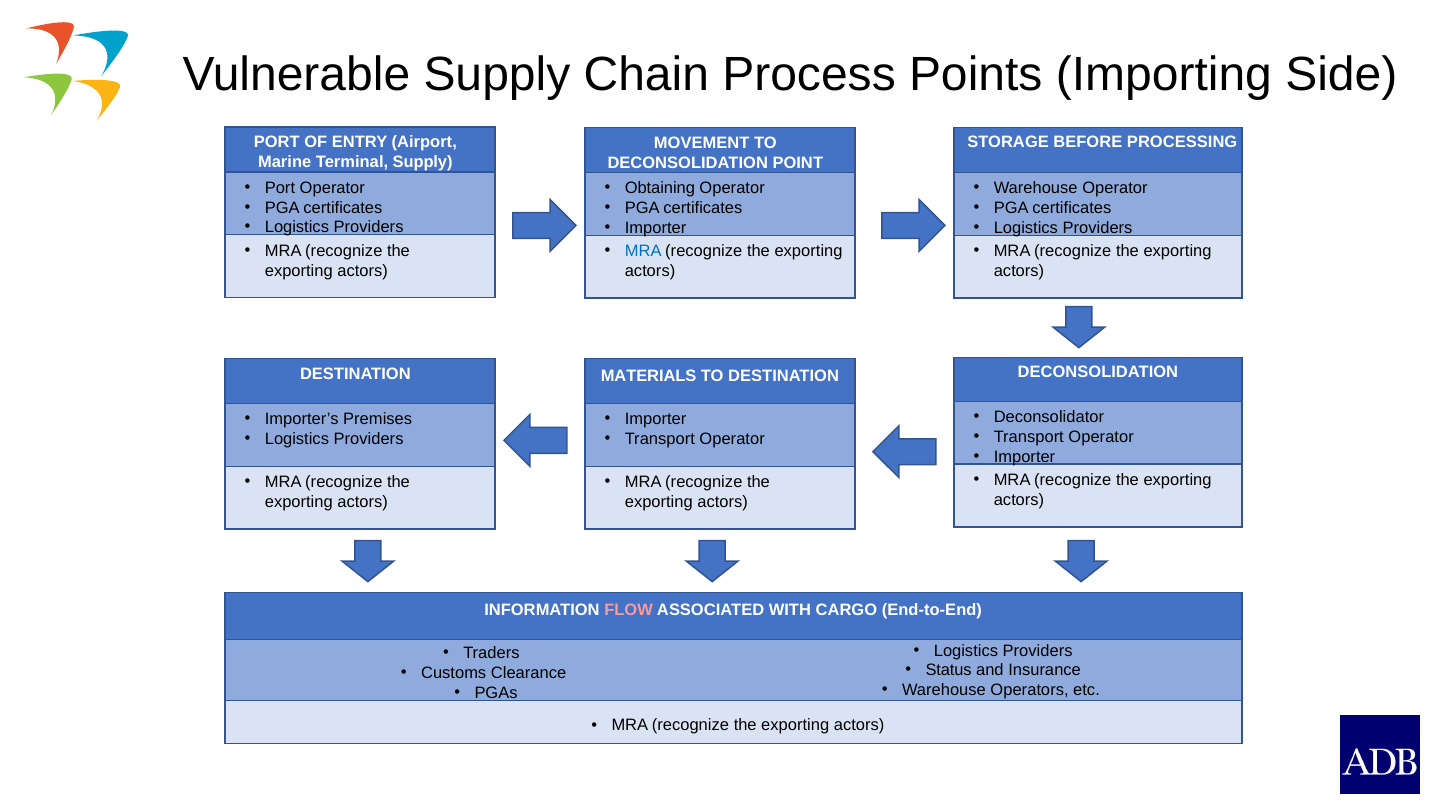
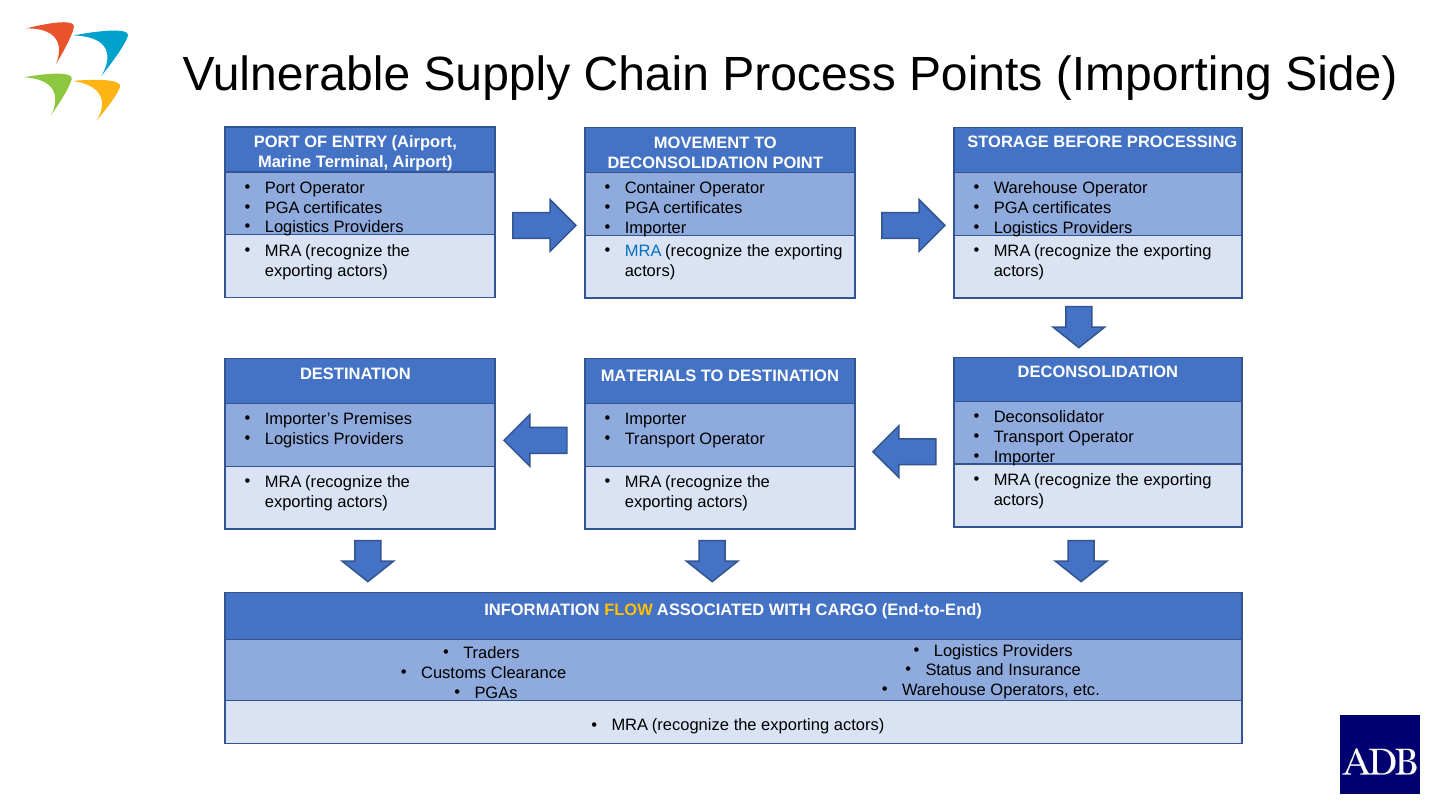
Terminal Supply: Supply -> Airport
Obtaining: Obtaining -> Container
FLOW colour: pink -> yellow
